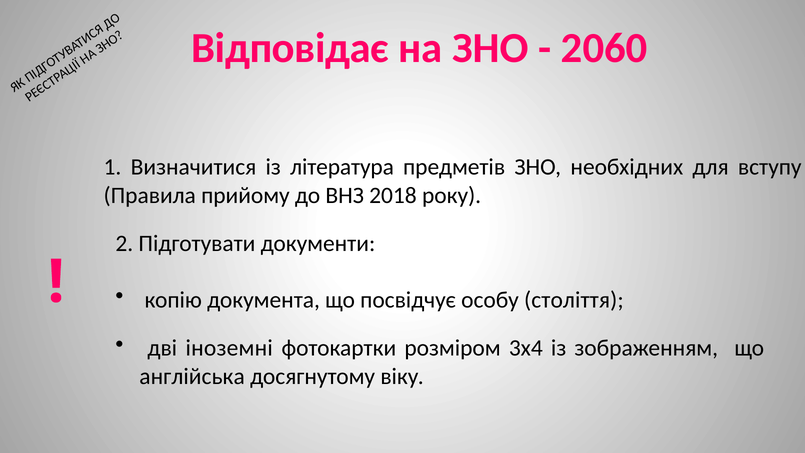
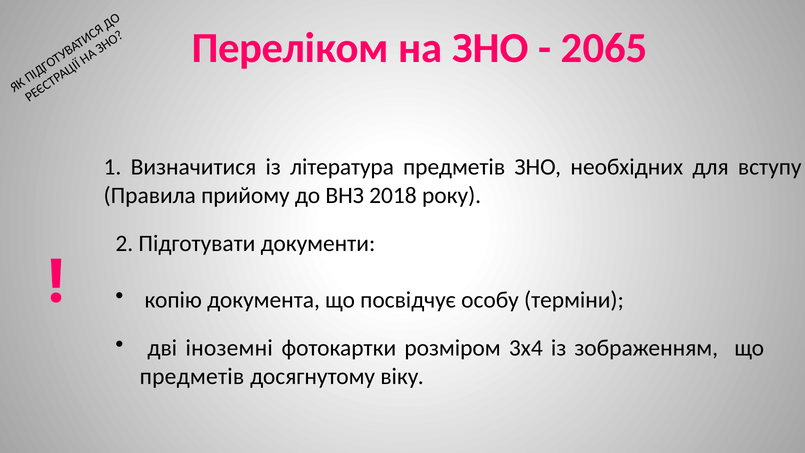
Відповідає: Відповідає -> Переліком
2060: 2060 -> 2065
століття: століття -> терміни
англійська at (192, 376): англійська -> предметів
